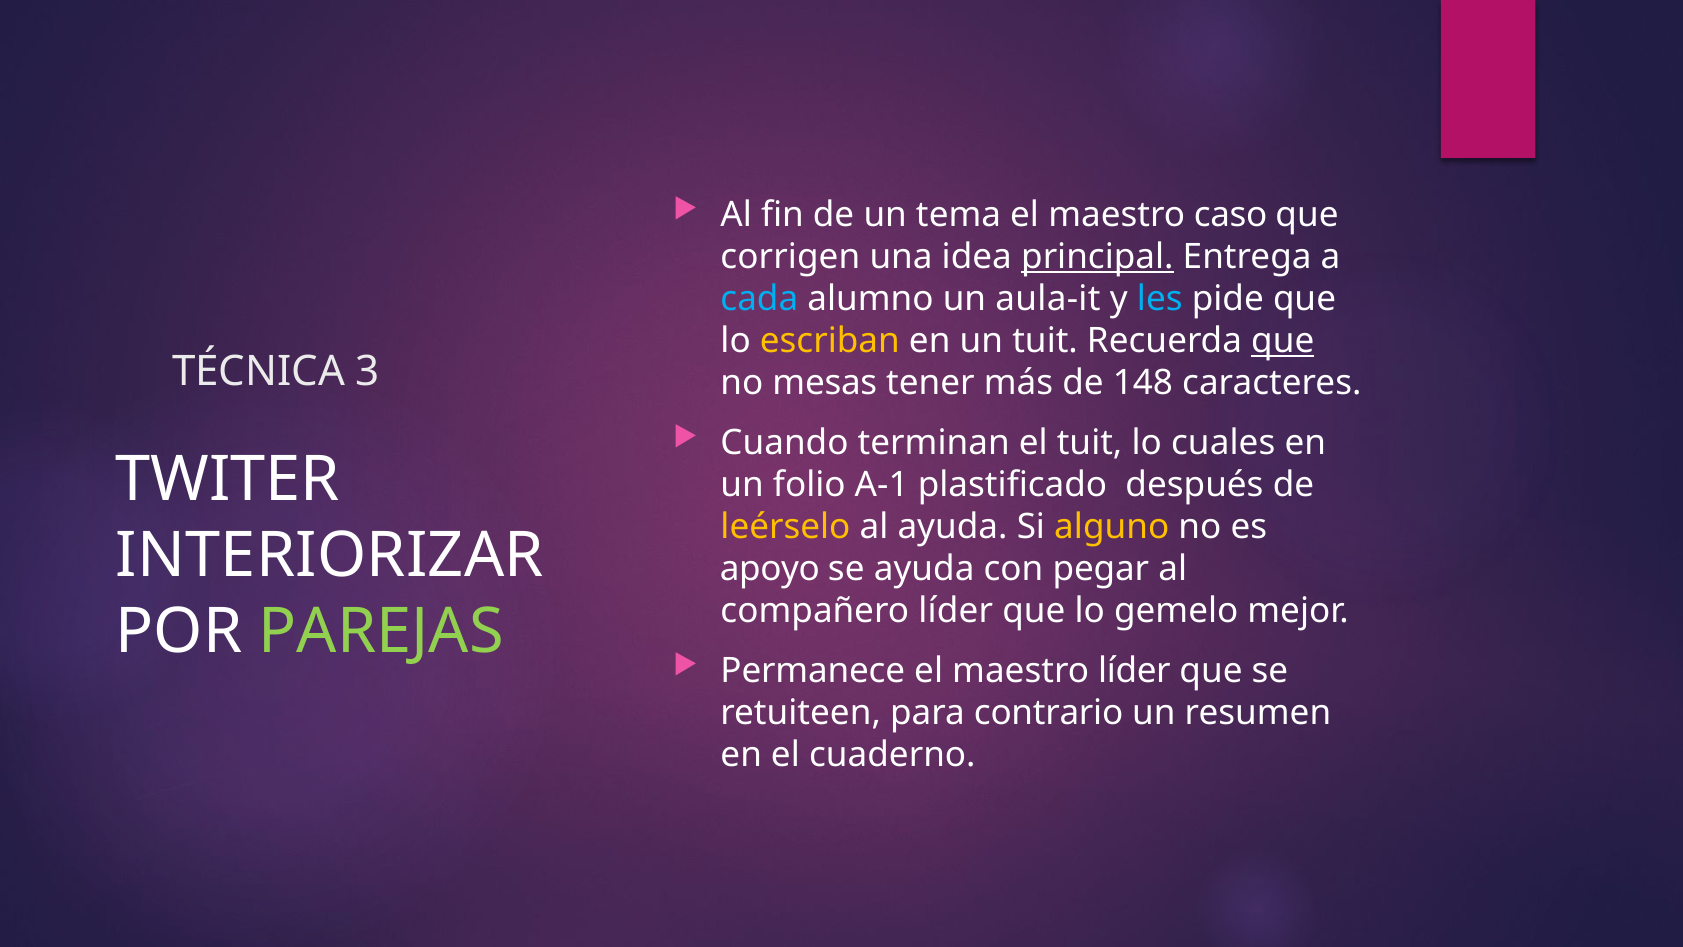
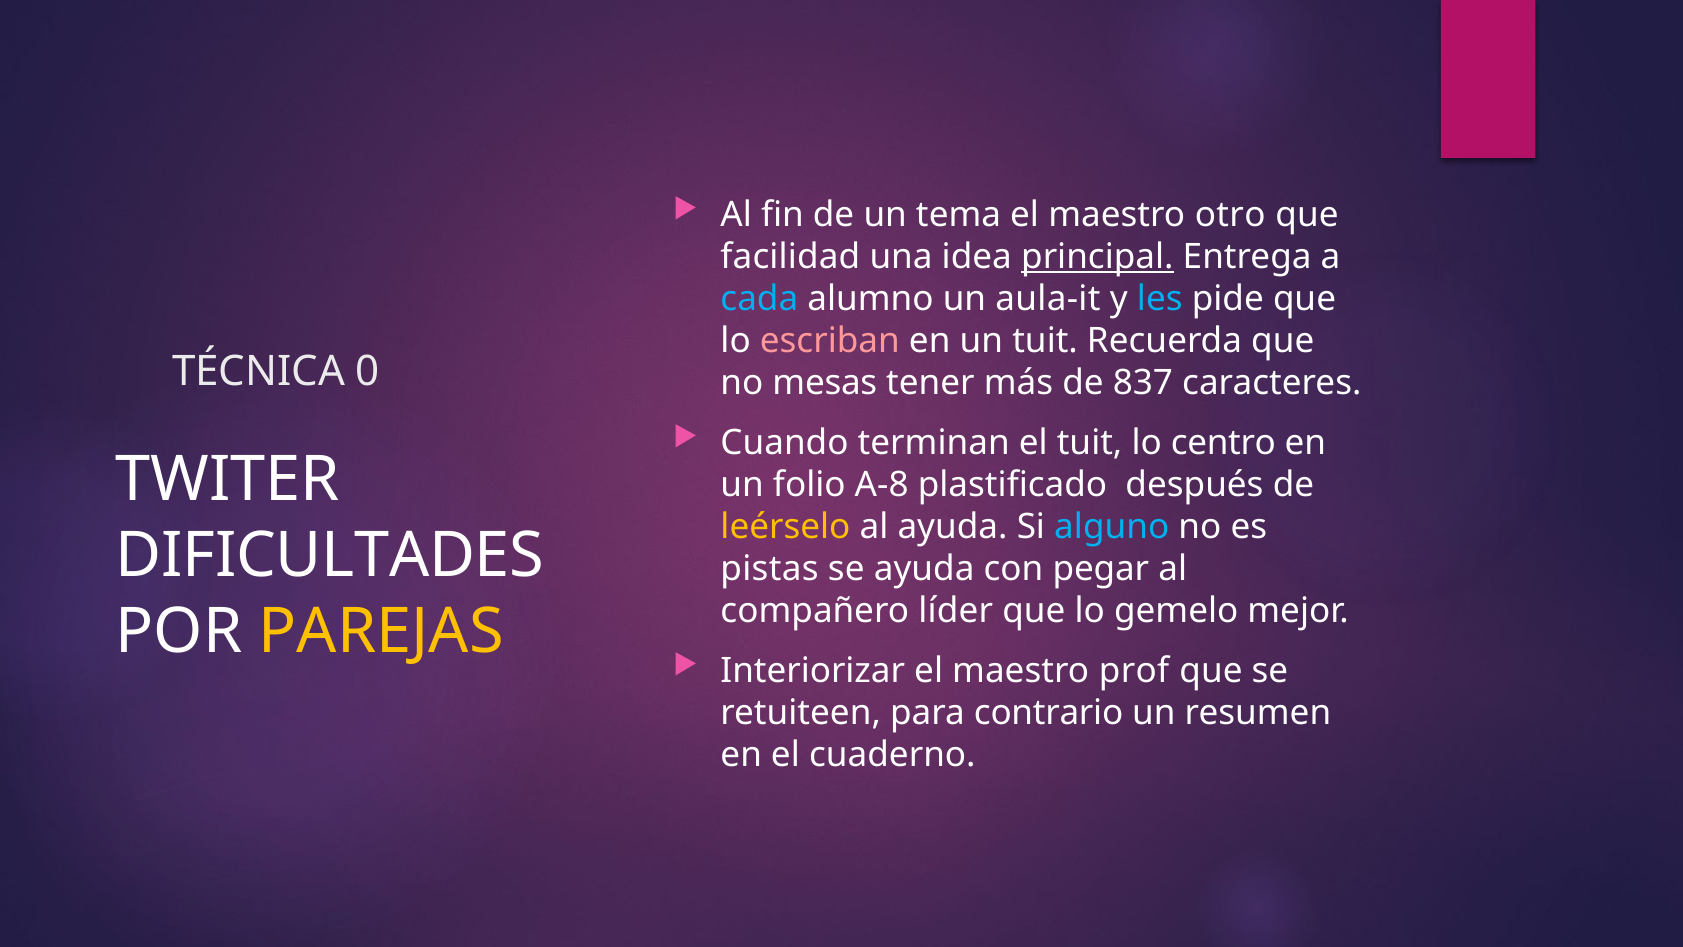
caso: caso -> otro
corrigen: corrigen -> facilidad
escriban colour: yellow -> pink
que at (1283, 341) underline: present -> none
3: 3 -> 0
148: 148 -> 837
cuales: cuales -> centro
A-1: A-1 -> A-8
alguno colour: yellow -> light blue
INTERIORIZAR: INTERIORIZAR -> DIFICULTADES
apoyo: apoyo -> pistas
PAREJAS colour: light green -> yellow
Permanece: Permanece -> Interiorizar
maestro líder: líder -> prof
